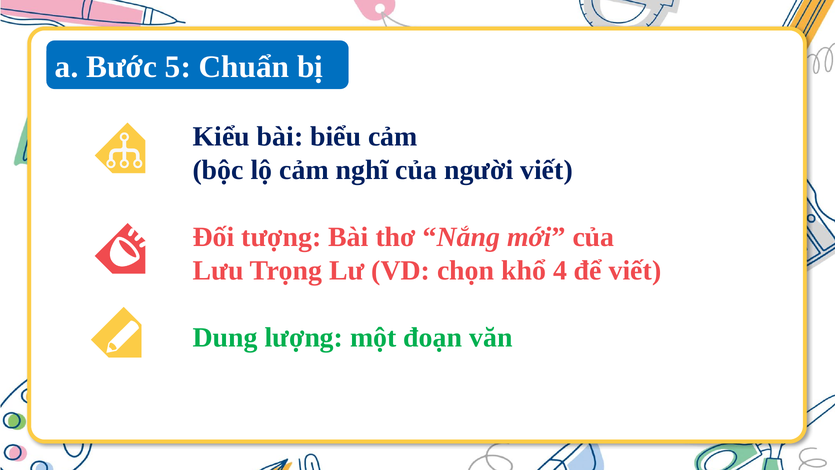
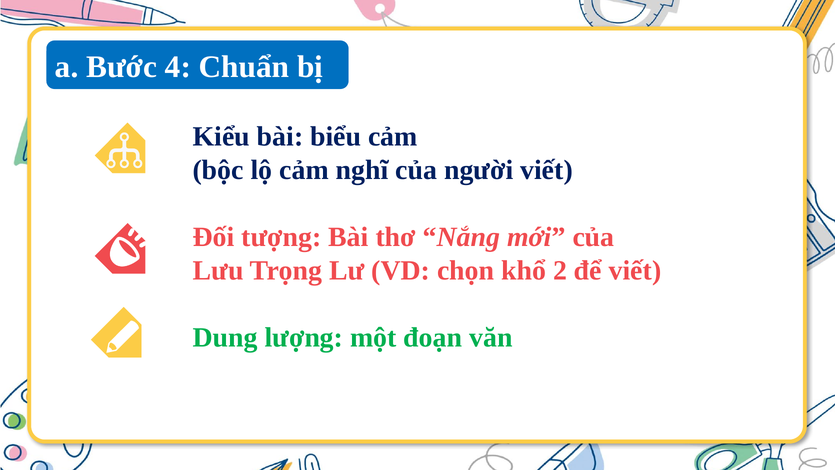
5: 5 -> 4
4: 4 -> 2
